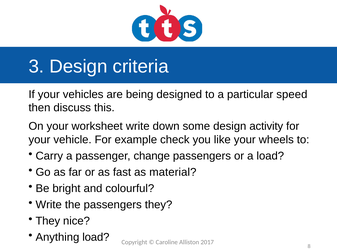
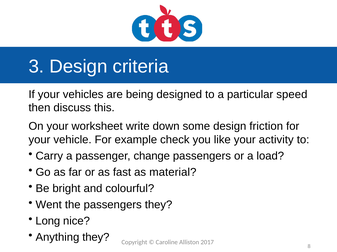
activity: activity -> friction
wheels: wheels -> activity
Write at (49, 205): Write -> Went
They at (48, 222): They -> Long
Anything load: load -> they
